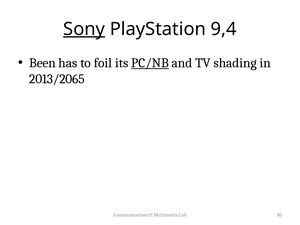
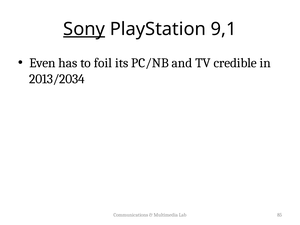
9,4: 9,4 -> 9,1
Been: Been -> Even
PC/NB underline: present -> none
shading: shading -> credible
2013/2065: 2013/2065 -> 2013/2034
